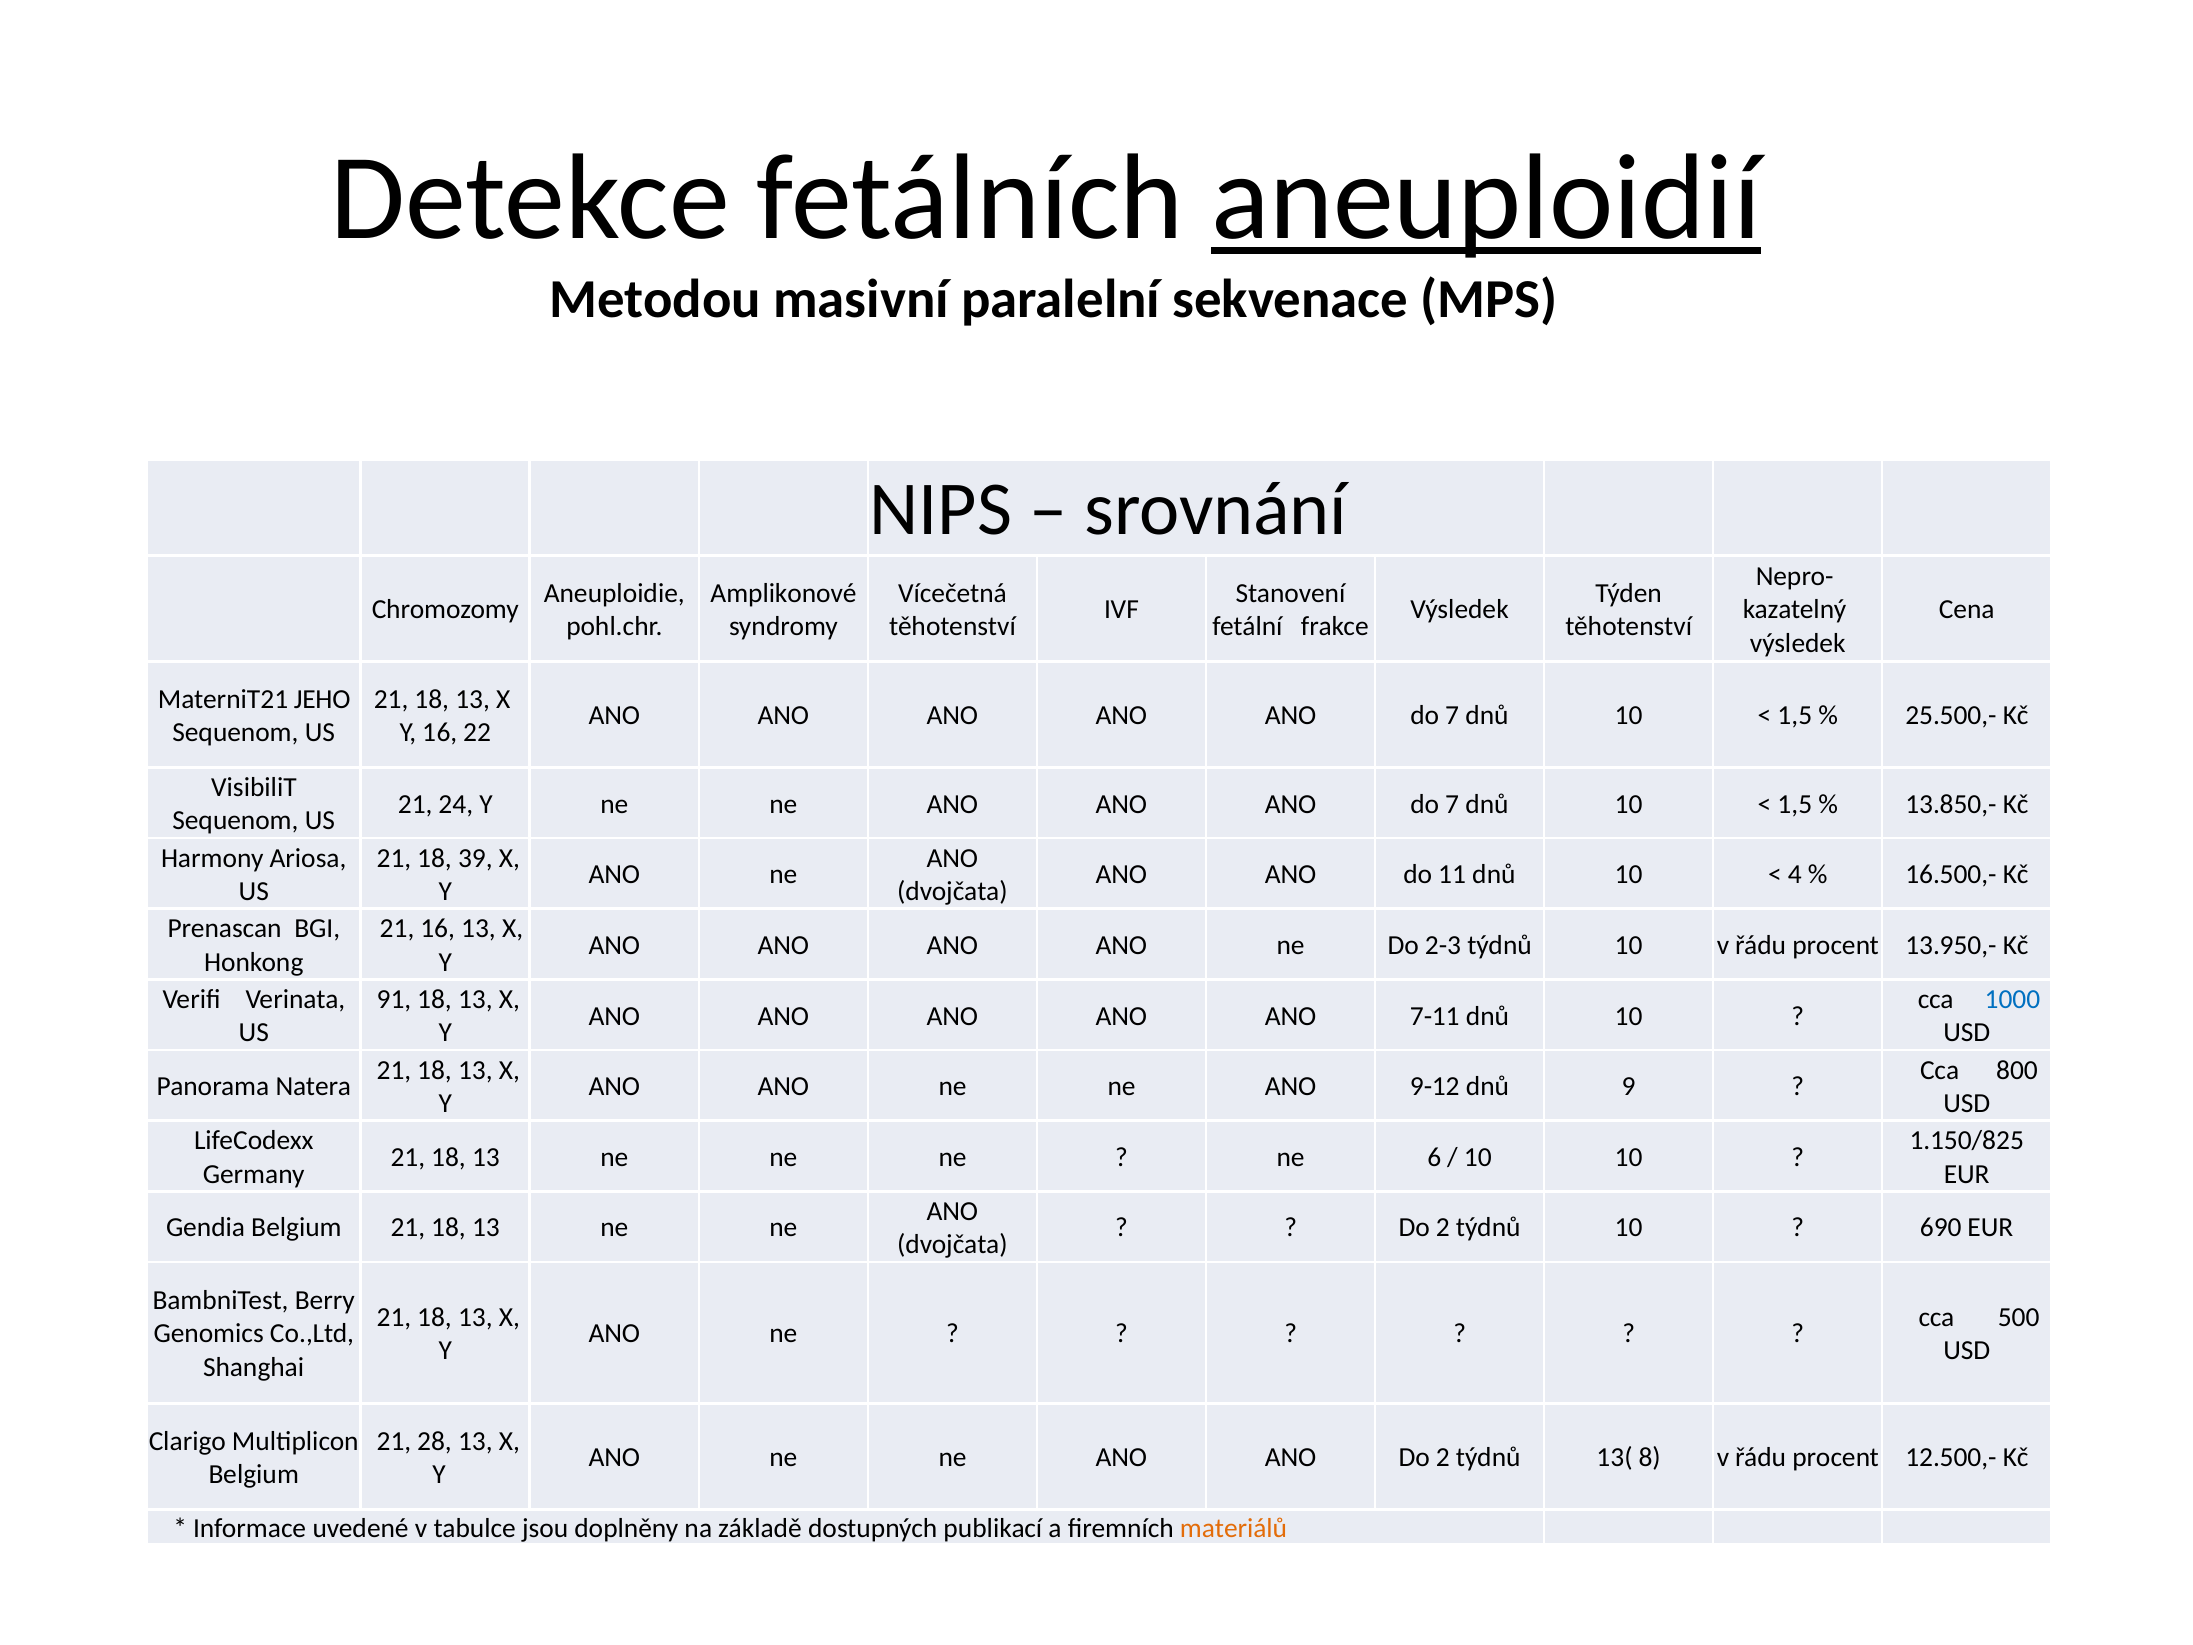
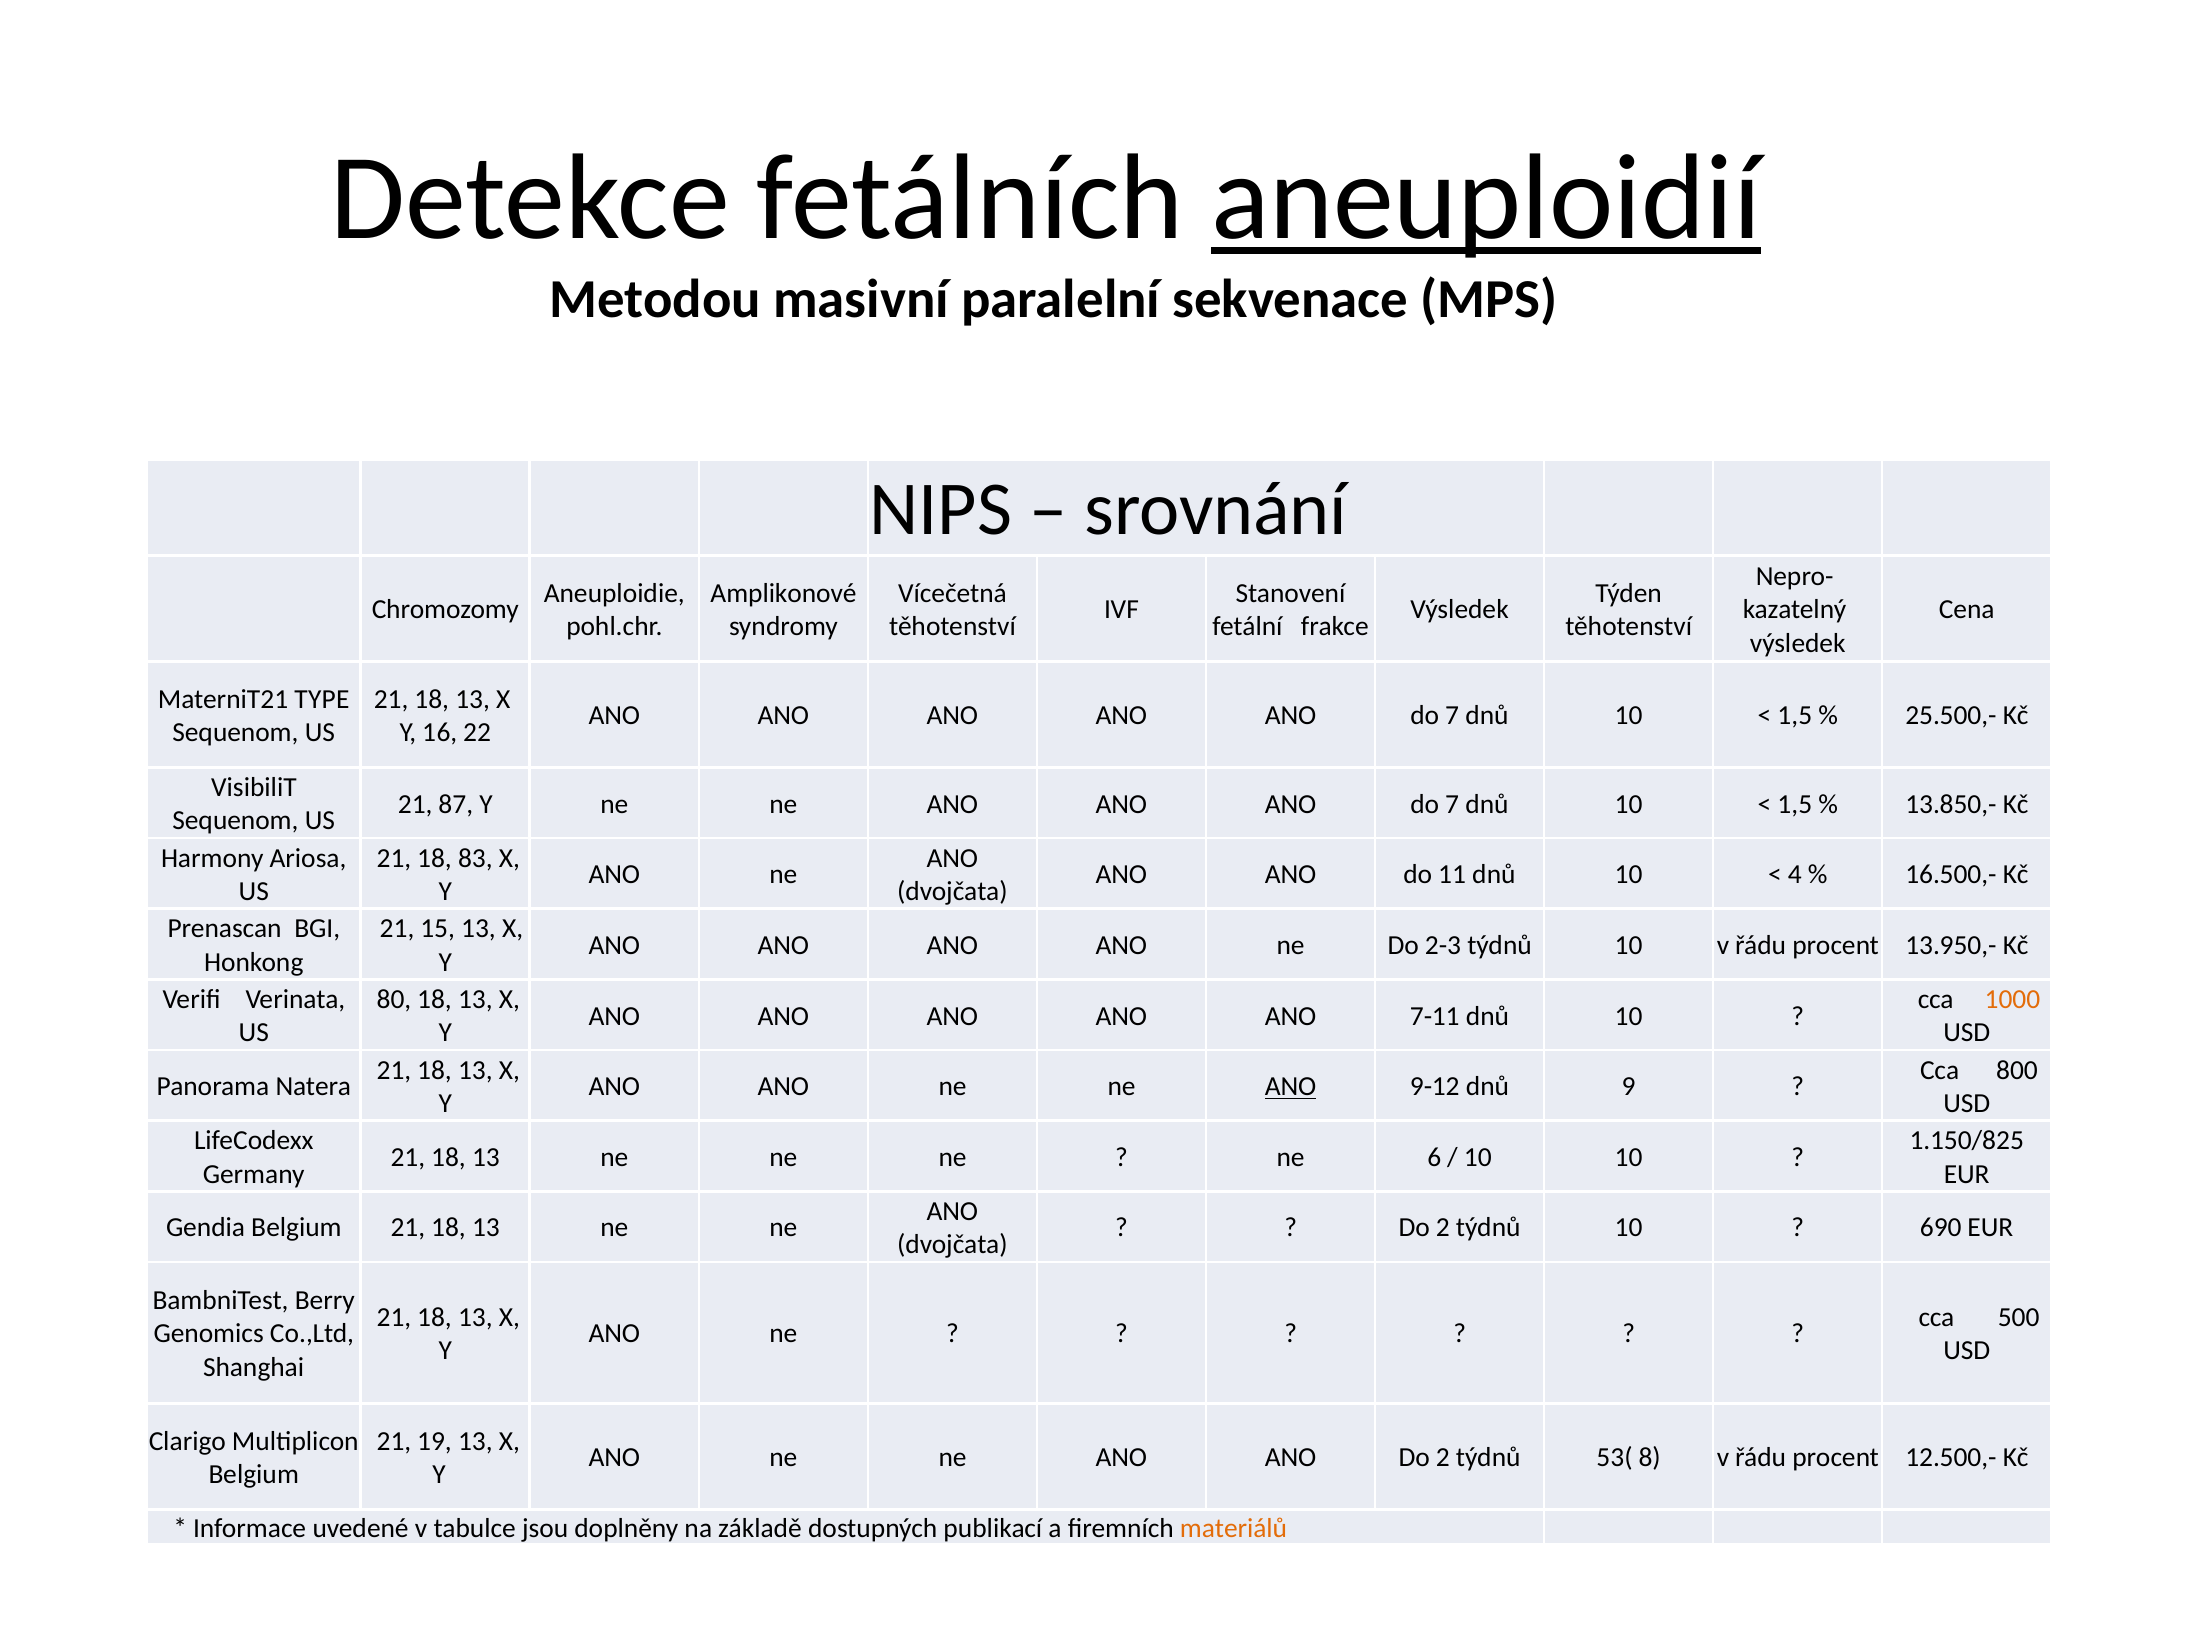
JEHO: JEHO -> TYPE
24: 24 -> 87
39: 39 -> 83
21 16: 16 -> 15
91: 91 -> 80
1000 colour: blue -> orange
ANO at (1291, 1086) underline: none -> present
28: 28 -> 19
13(: 13( -> 53(
